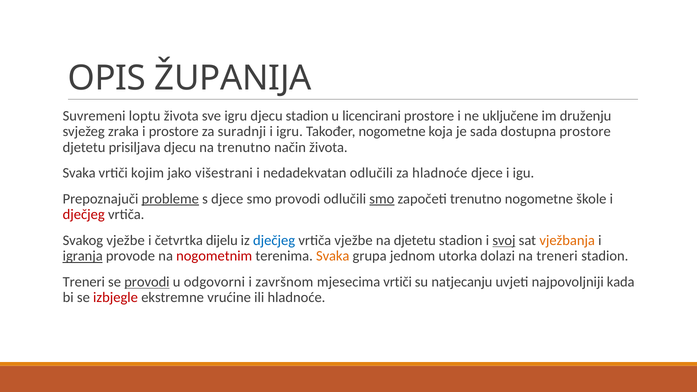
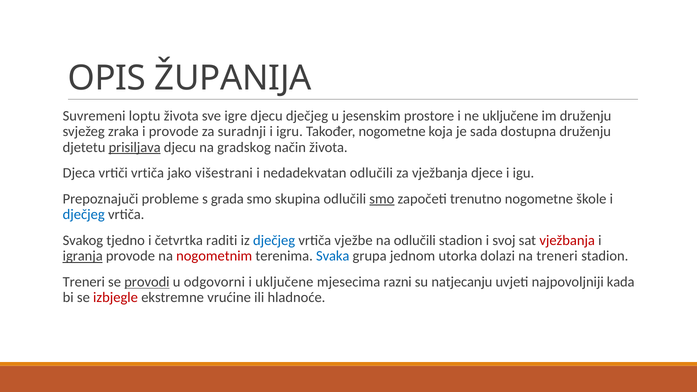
sve igru: igru -> igre
djecu stadion: stadion -> dječjeg
licencirani: licencirani -> jesenskim
i prostore: prostore -> provode
dostupna prostore: prostore -> druženju
prisiljava underline: none -> present
na trenutno: trenutno -> gradskog
Svaka at (79, 173): Svaka -> Djeca
vrtiči kojim: kojim -> vrtiča
za hladnoće: hladnoće -> vježbanja
probleme underline: present -> none
s djece: djece -> grada
smo provodi: provodi -> skupina
dječjeg at (84, 215) colour: red -> blue
Svakog vježbe: vježbe -> tjedno
dijelu: dijelu -> raditi
na djetetu: djetetu -> odlučili
svoj underline: present -> none
vježbanja at (567, 240) colour: orange -> red
Svaka at (333, 256) colour: orange -> blue
i završnom: završnom -> uključene
mjesecima vrtiči: vrtiči -> razni
